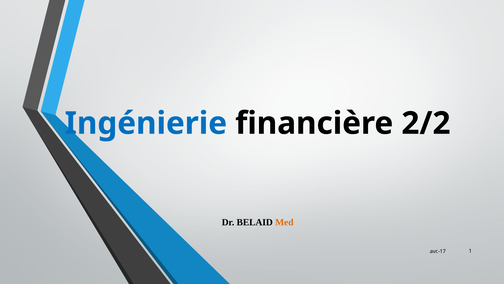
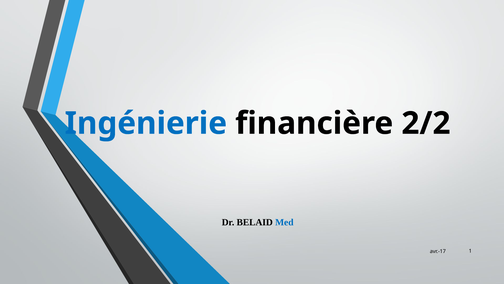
Med colour: orange -> blue
